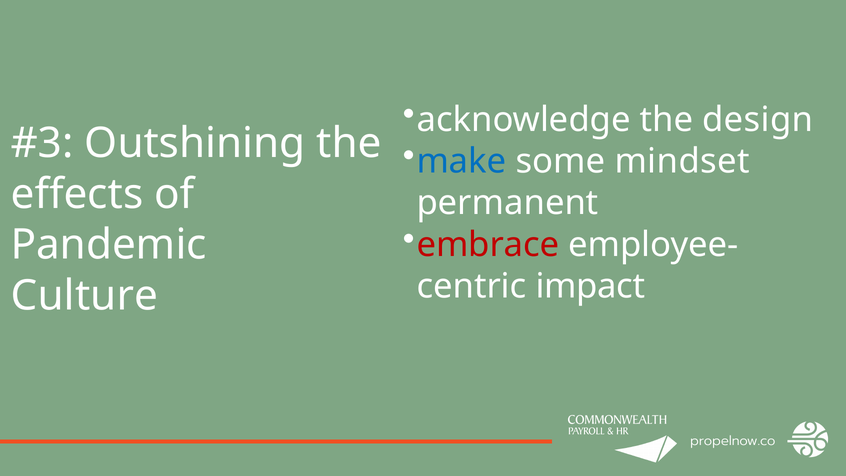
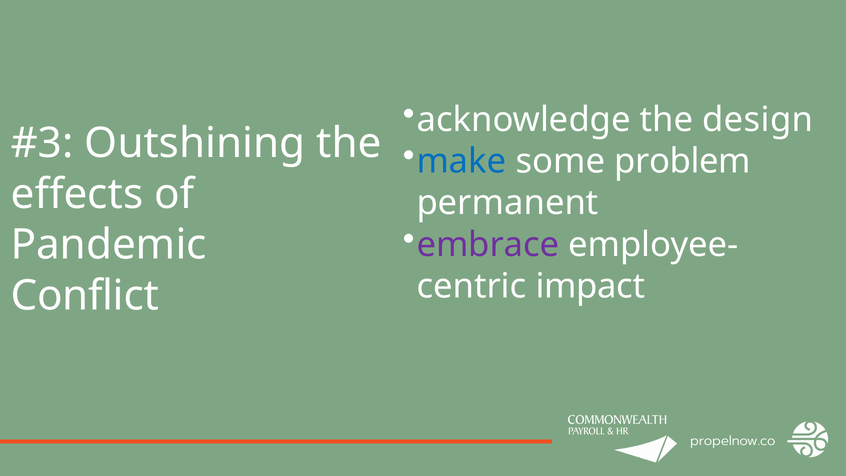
mindset: mindset -> problem
embrace colour: red -> purple
Culture: Culture -> Conflict
